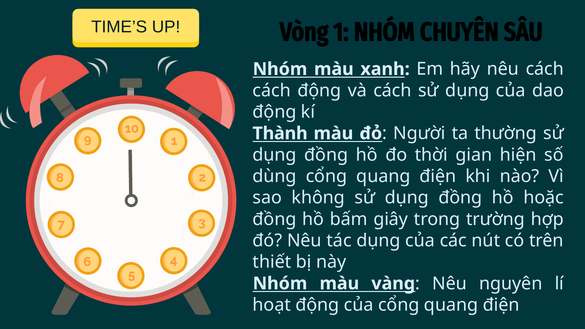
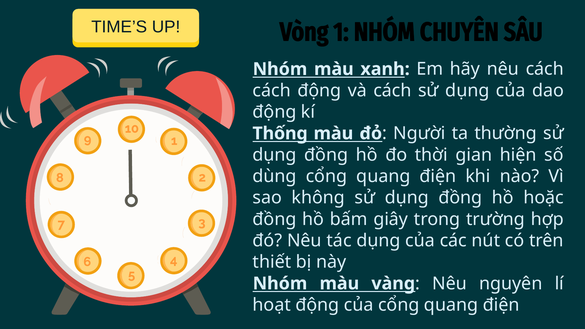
Thành: Thành -> Thống
